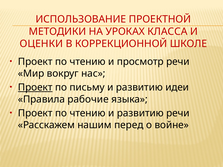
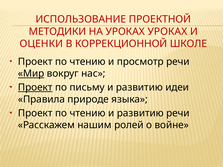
УРОКАХ КЛАССА: КЛАССА -> УРОКАХ
Мир underline: none -> present
рабочие: рабочие -> природе
перед: перед -> ролей
